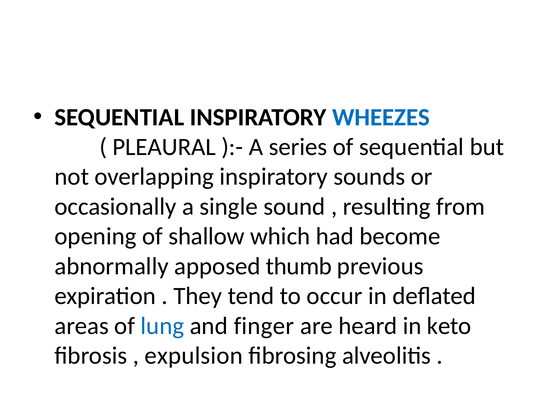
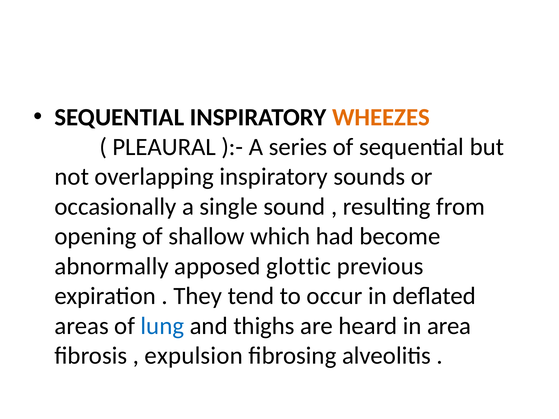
WHEEZES colour: blue -> orange
thumb: thumb -> glottic
finger: finger -> thighs
keto: keto -> area
